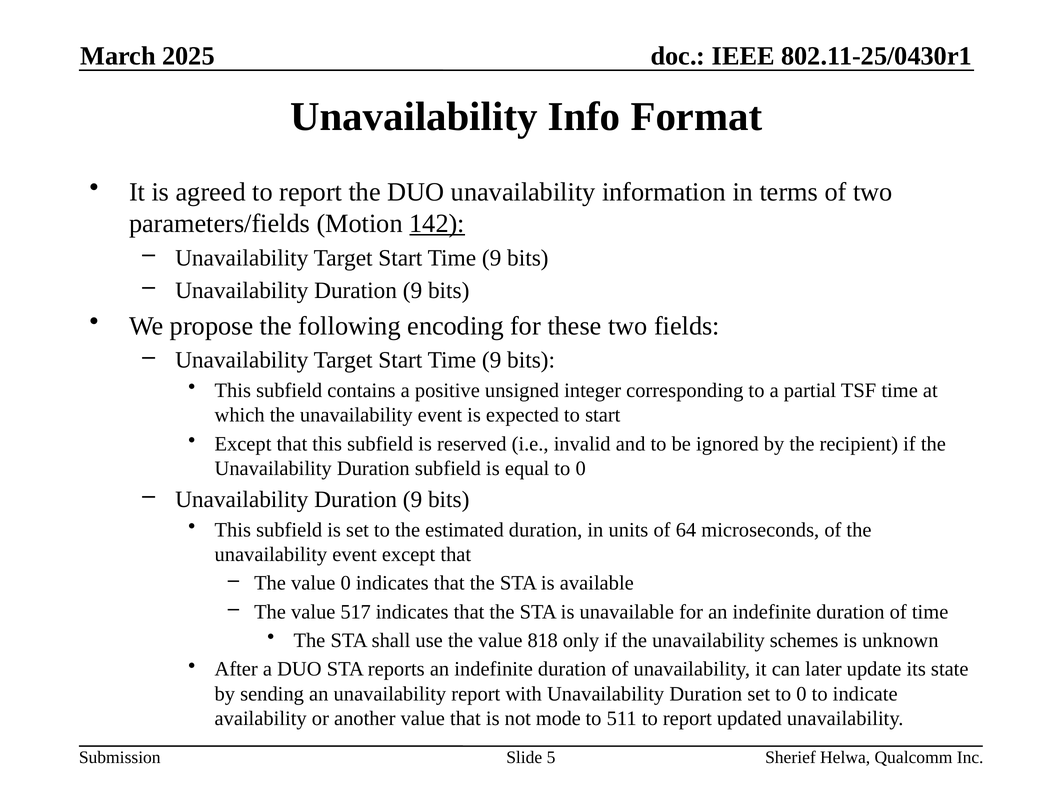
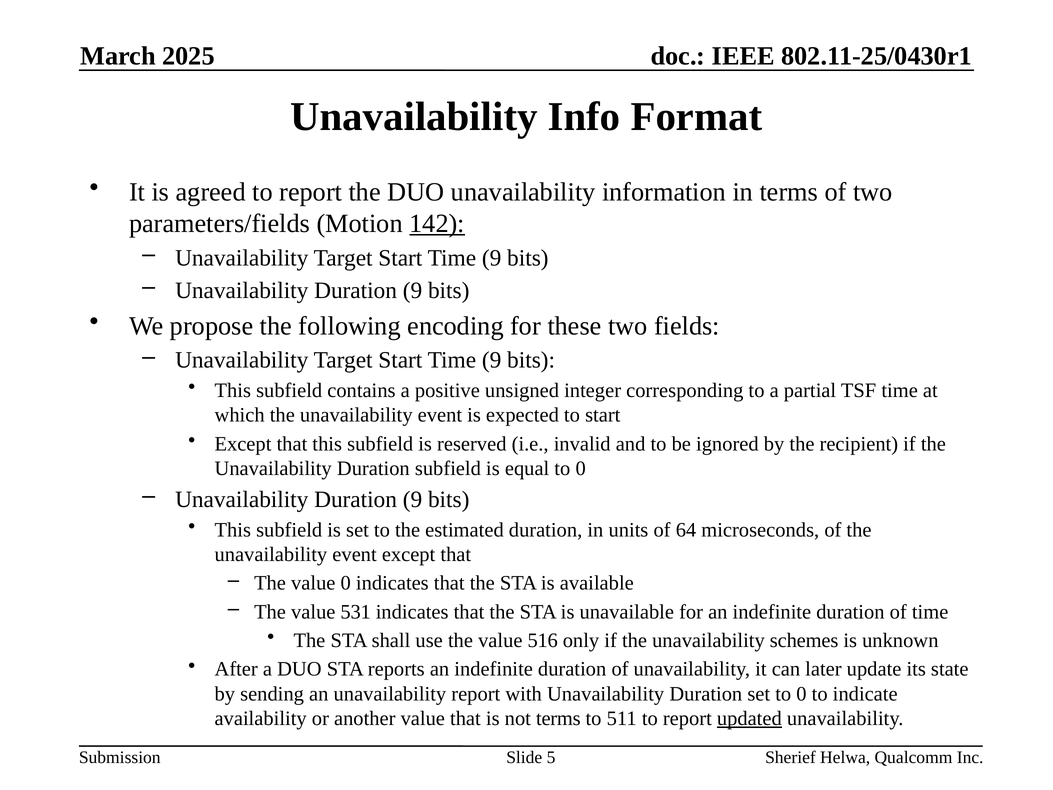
517: 517 -> 531
818: 818 -> 516
not mode: mode -> terms
updated underline: none -> present
